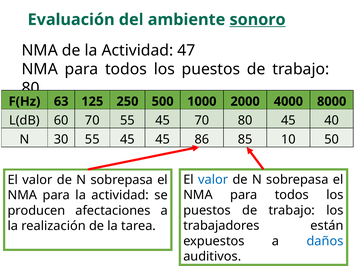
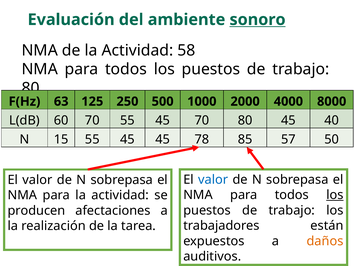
47: 47 -> 58
30: 30 -> 15
86: 86 -> 78
10: 10 -> 57
los at (335, 195) underline: none -> present
daños colour: blue -> orange
